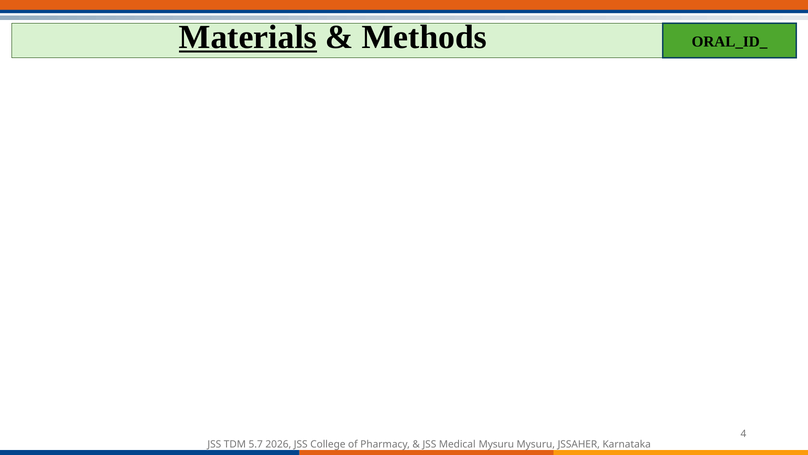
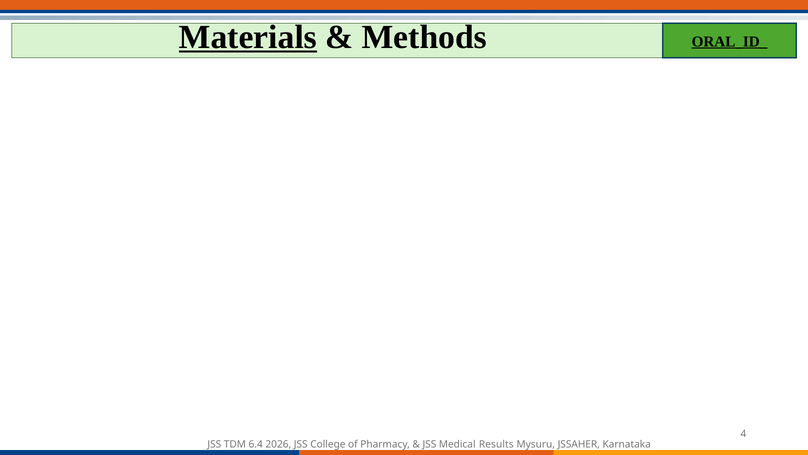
ORAL_ID_ underline: none -> present
5.7: 5.7 -> 6.4
Medical Mysuru: Mysuru -> Results
